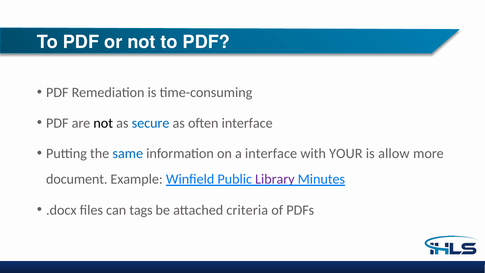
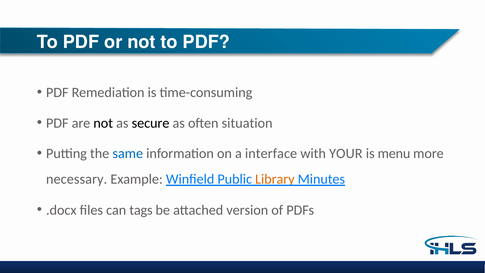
secure colour: blue -> black
often interface: interface -> situation
allow: allow -> menu
document: document -> necessary
Library colour: purple -> orange
criteria: criteria -> version
